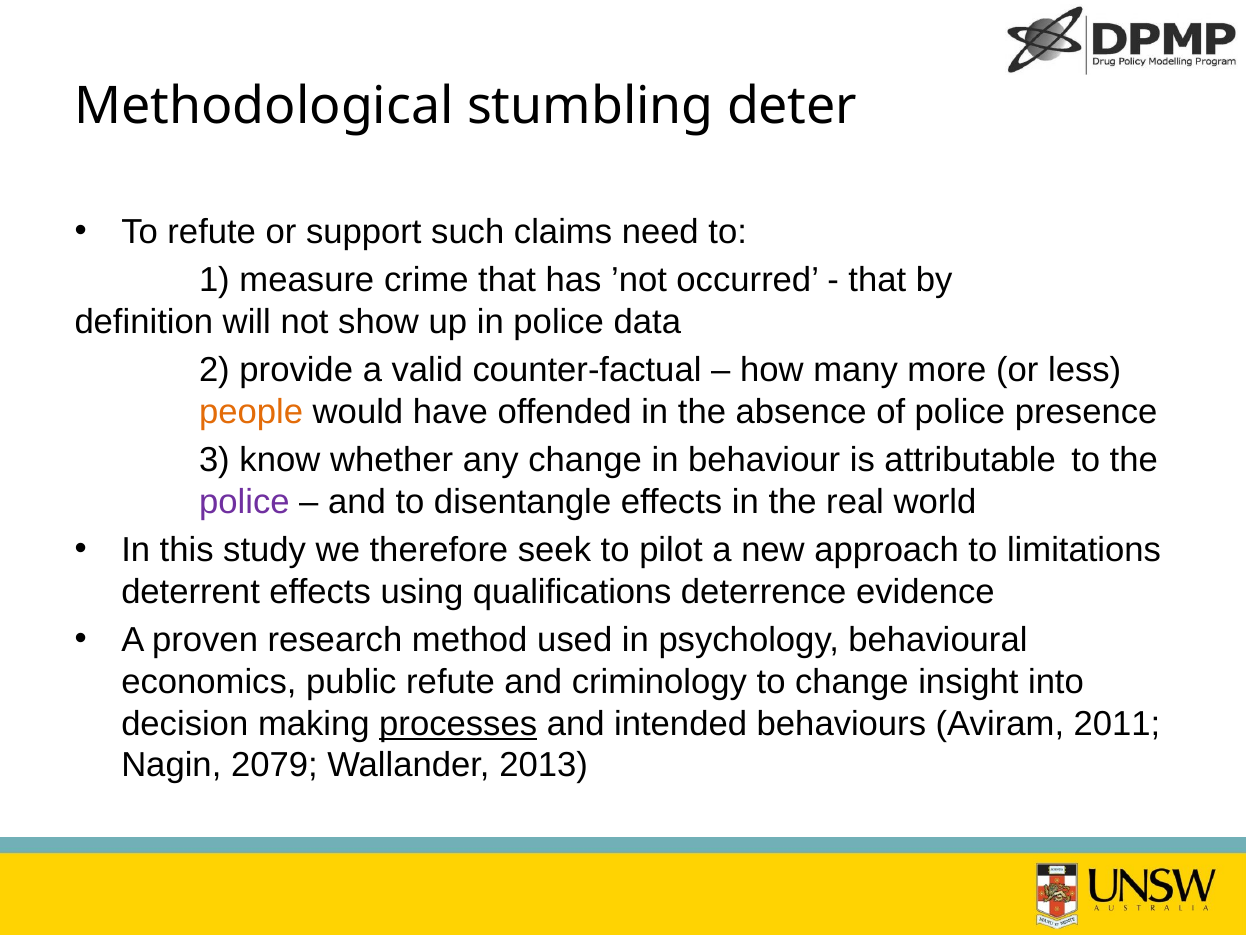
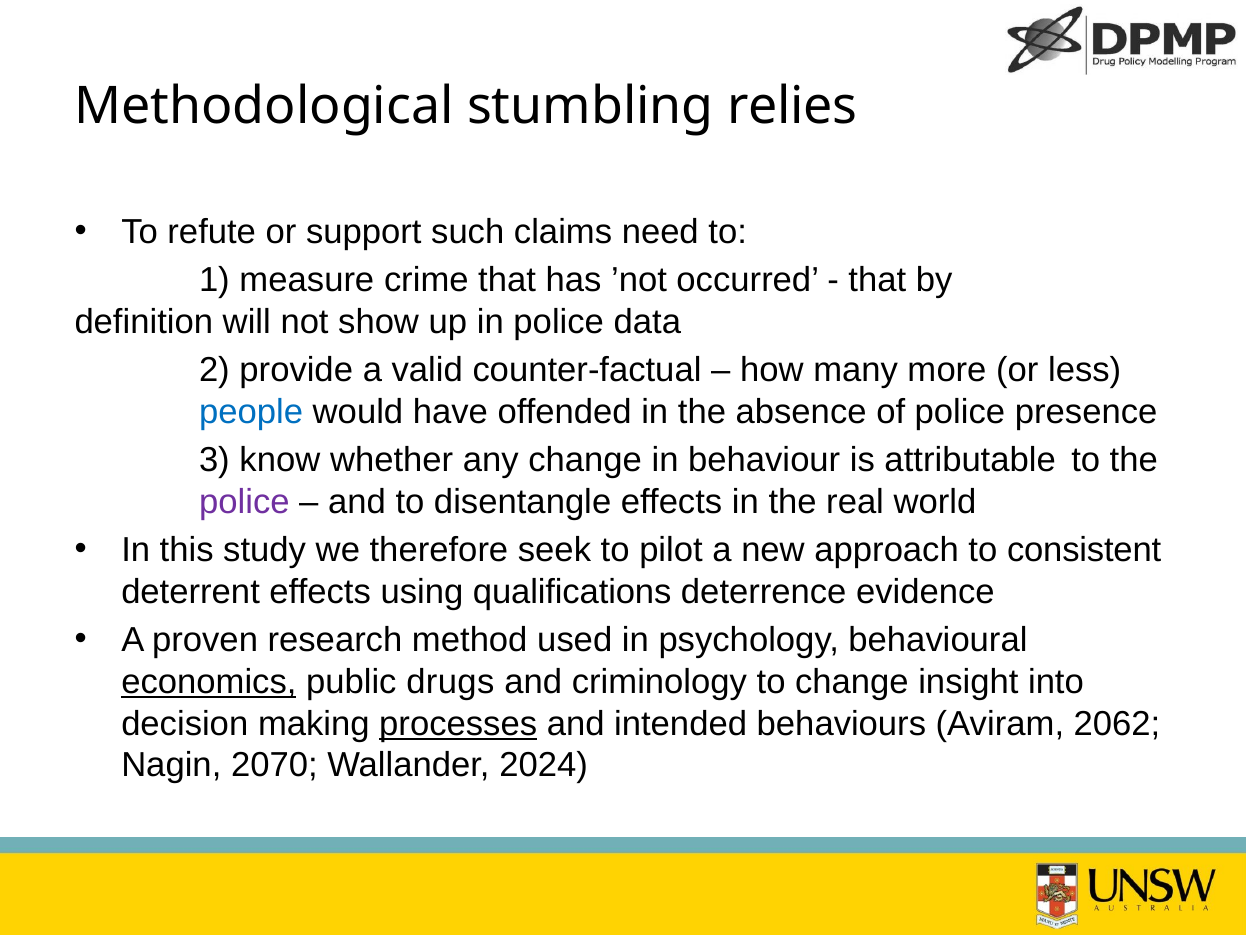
deter: deter -> relies
people colour: orange -> blue
limitations: limitations -> consistent
economics underline: none -> present
public refute: refute -> drugs
2011: 2011 -> 2062
2079: 2079 -> 2070
2013: 2013 -> 2024
